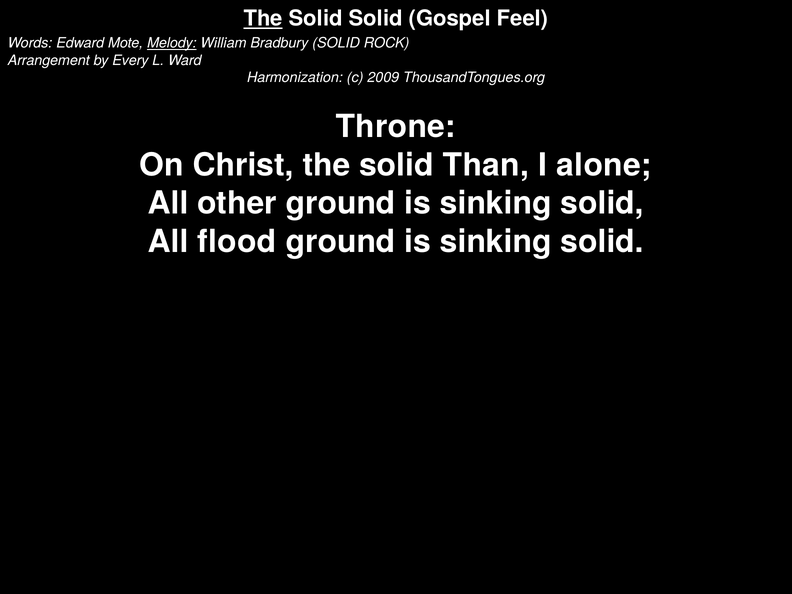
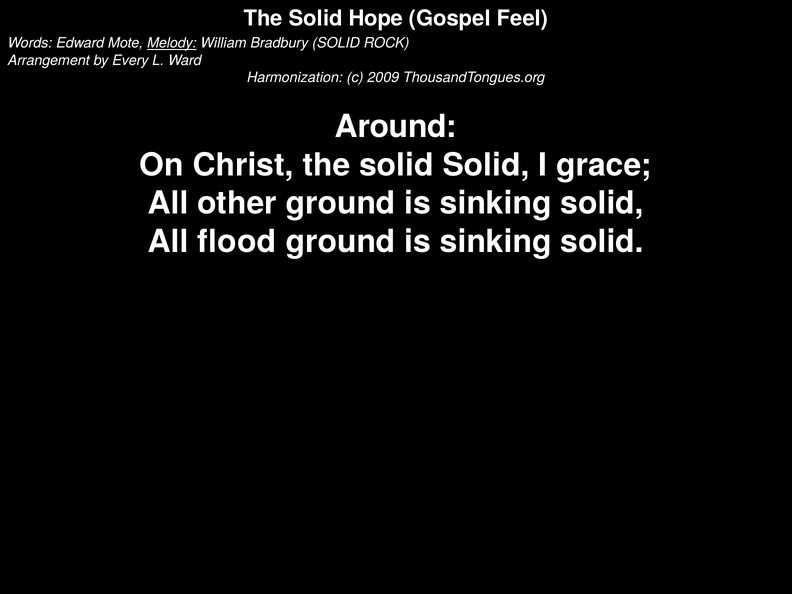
The at (263, 19) underline: present -> none
Solid Solid: Solid -> Hope
Throne: Throne -> Around
solid Than: Than -> Solid
alone: alone -> grace
